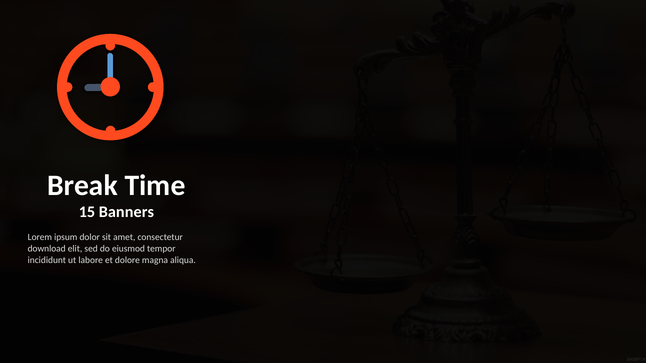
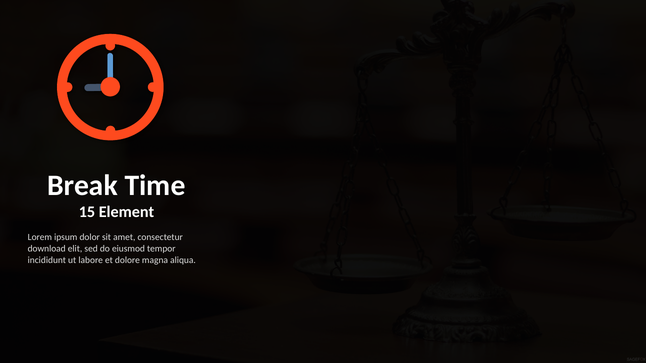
Banners: Banners -> Element
